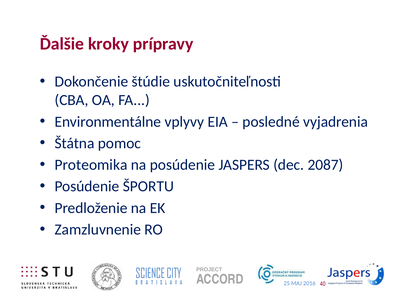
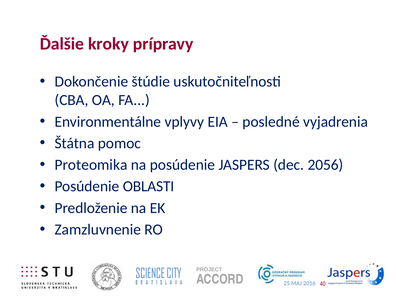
2087: 2087 -> 2056
ŠPORTU: ŠPORTU -> OBLASTI
